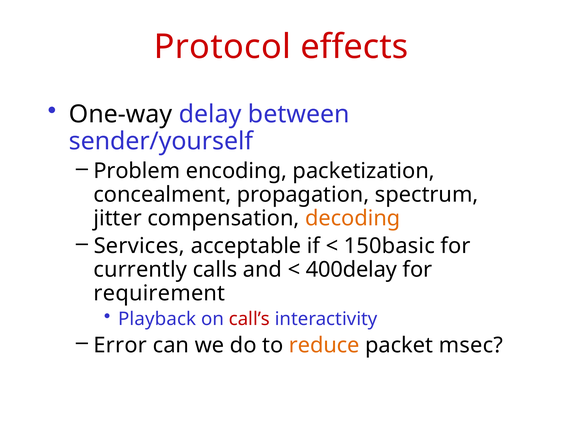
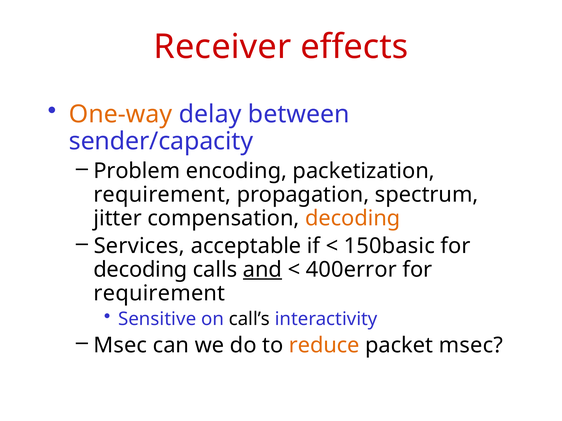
Protocol: Protocol -> Receiver
One-way colour: black -> orange
sender/yourself: sender/yourself -> sender/capacity
concealment at (162, 195): concealment -> requirement
currently at (140, 270): currently -> decoding
and underline: none -> present
400delay: 400delay -> 400error
Playback: Playback -> Sensitive
call’s colour: red -> black
Error at (120, 346): Error -> Msec
